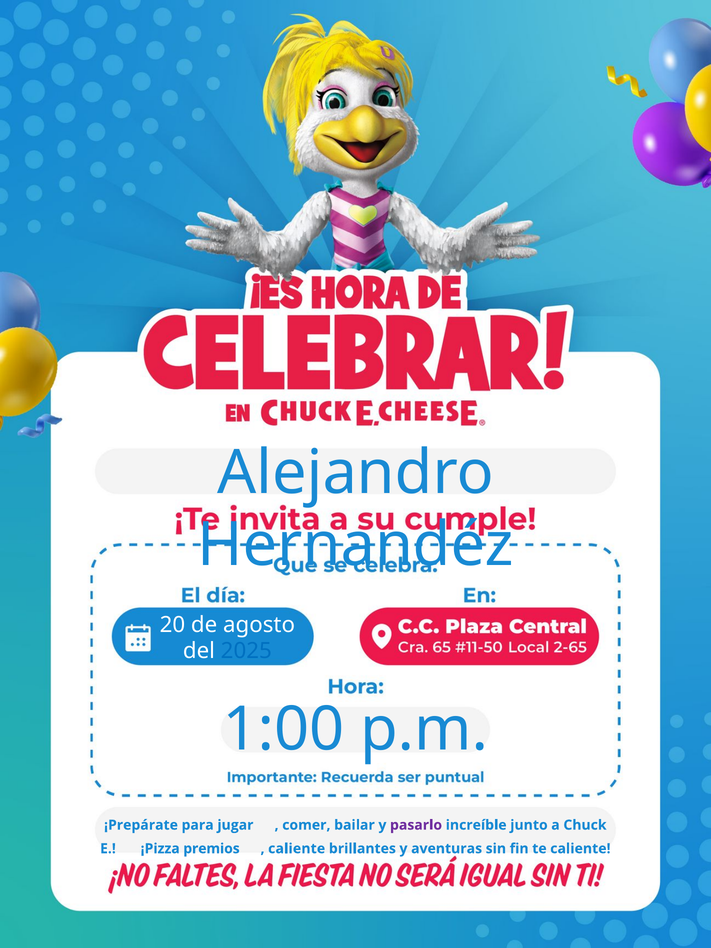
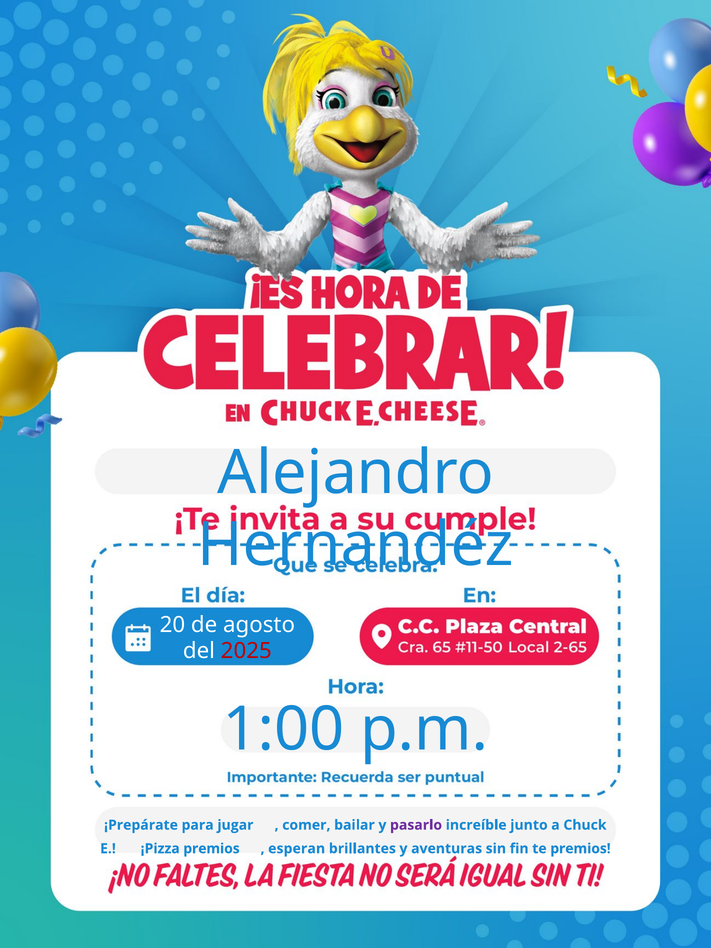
2025 colour: blue -> red
caliente at (297, 849): caliente -> esperan
te caliente: caliente -> premios
